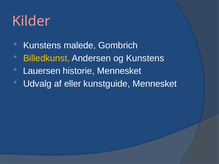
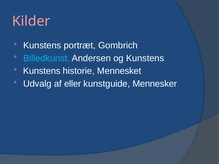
malede: malede -> portræt
Billedkunst colour: yellow -> light blue
Lauersen at (42, 71): Lauersen -> Kunstens
kunstguide Mennesket: Mennesket -> Mennesker
